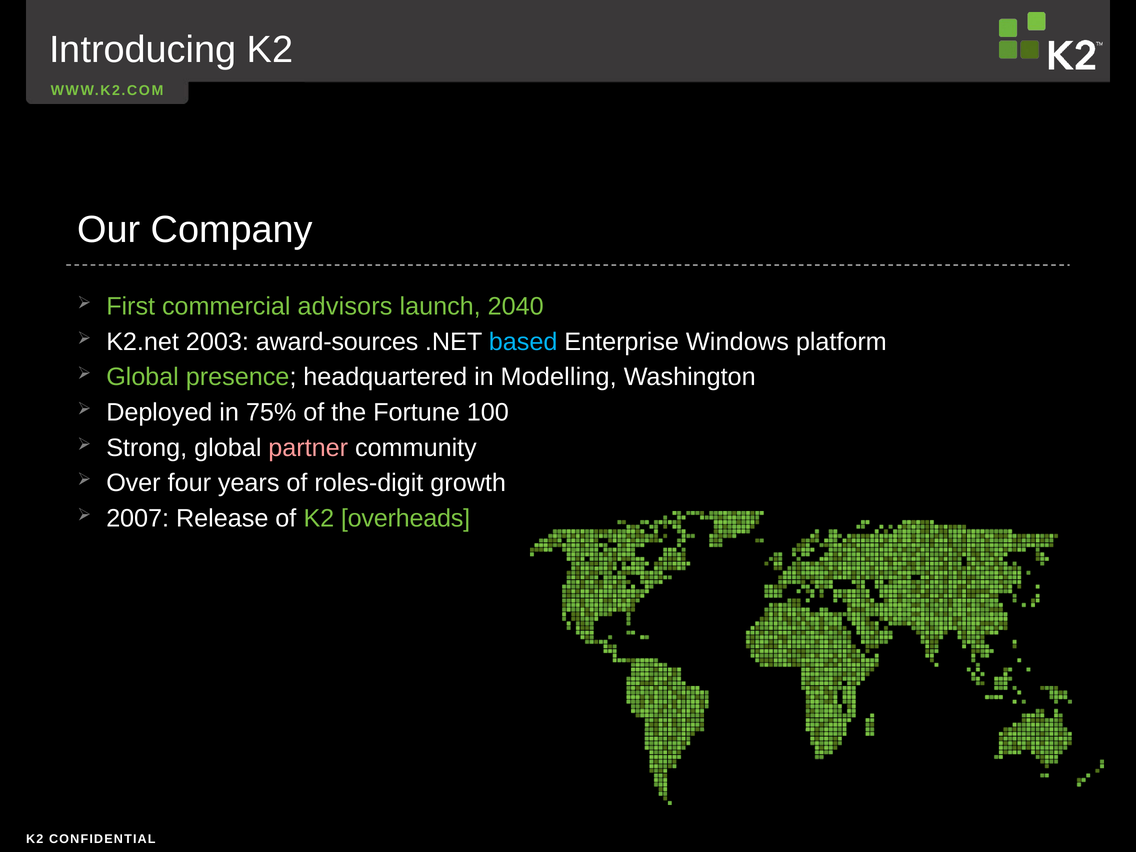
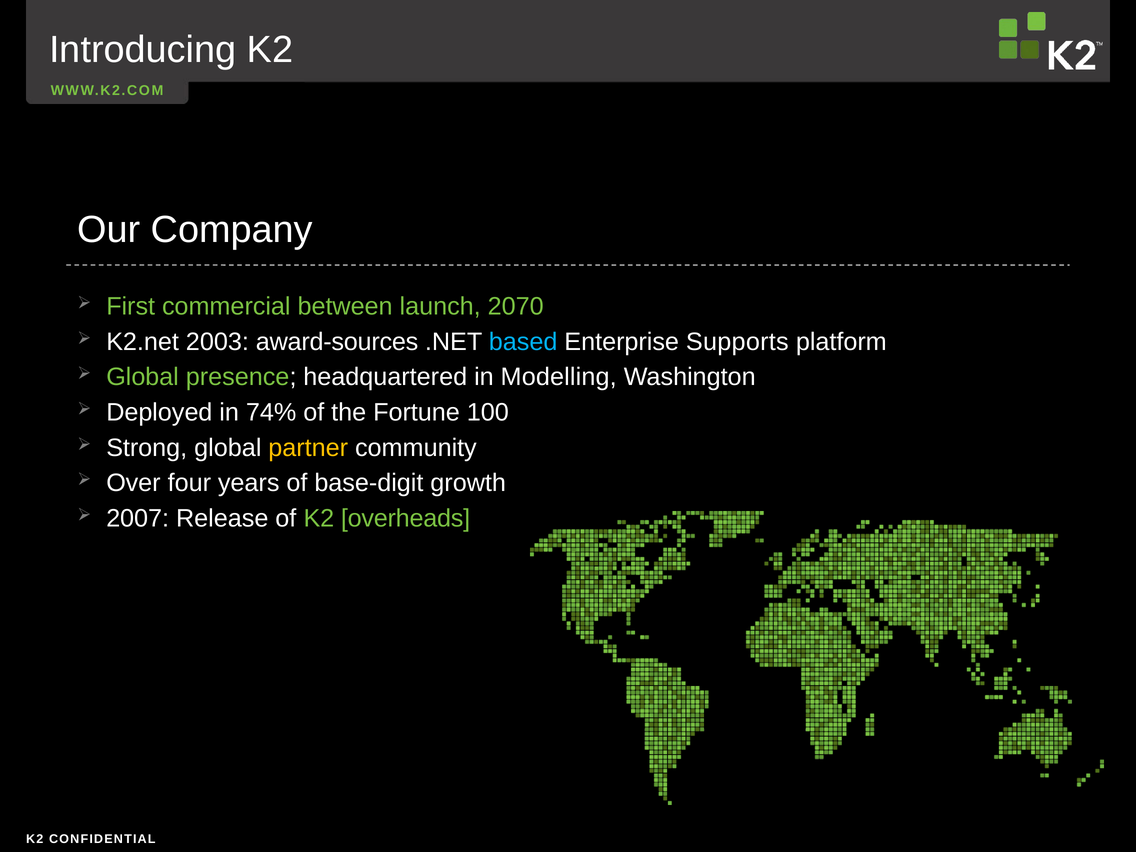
advisors: advisors -> between
2040: 2040 -> 2070
Windows: Windows -> Supports
75%: 75% -> 74%
partner colour: pink -> yellow
roles-digit: roles-digit -> base-digit
